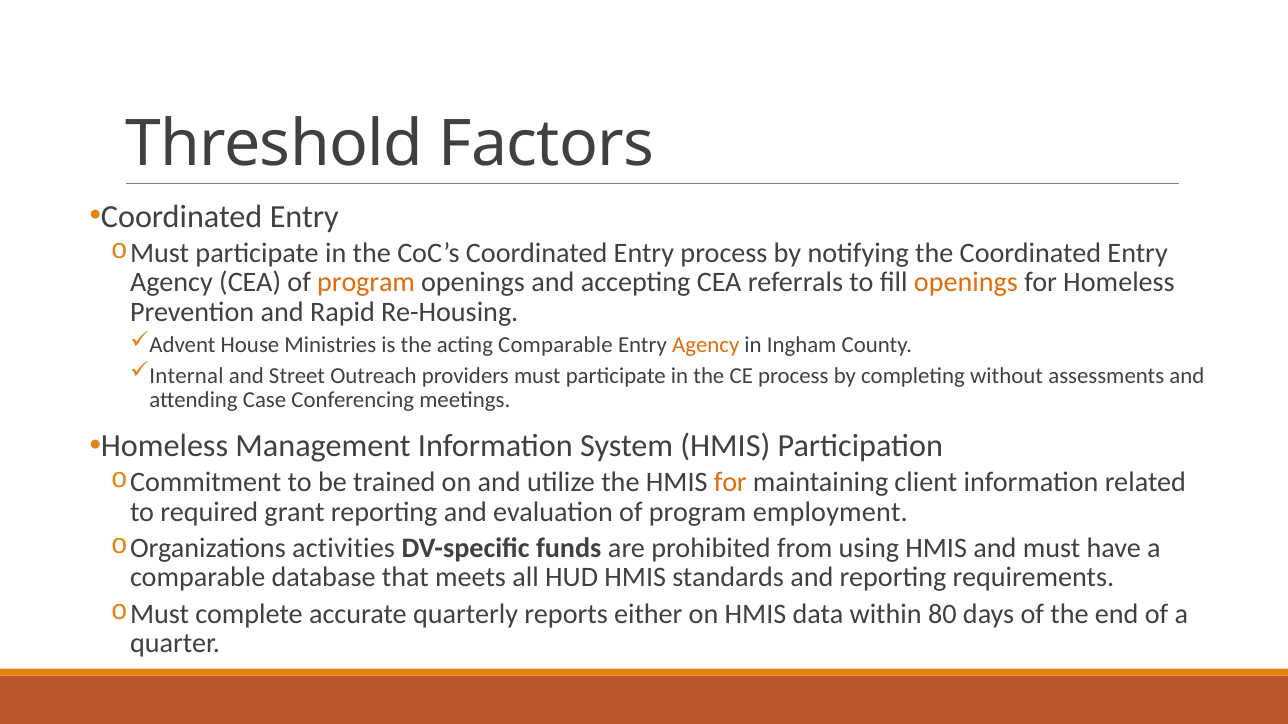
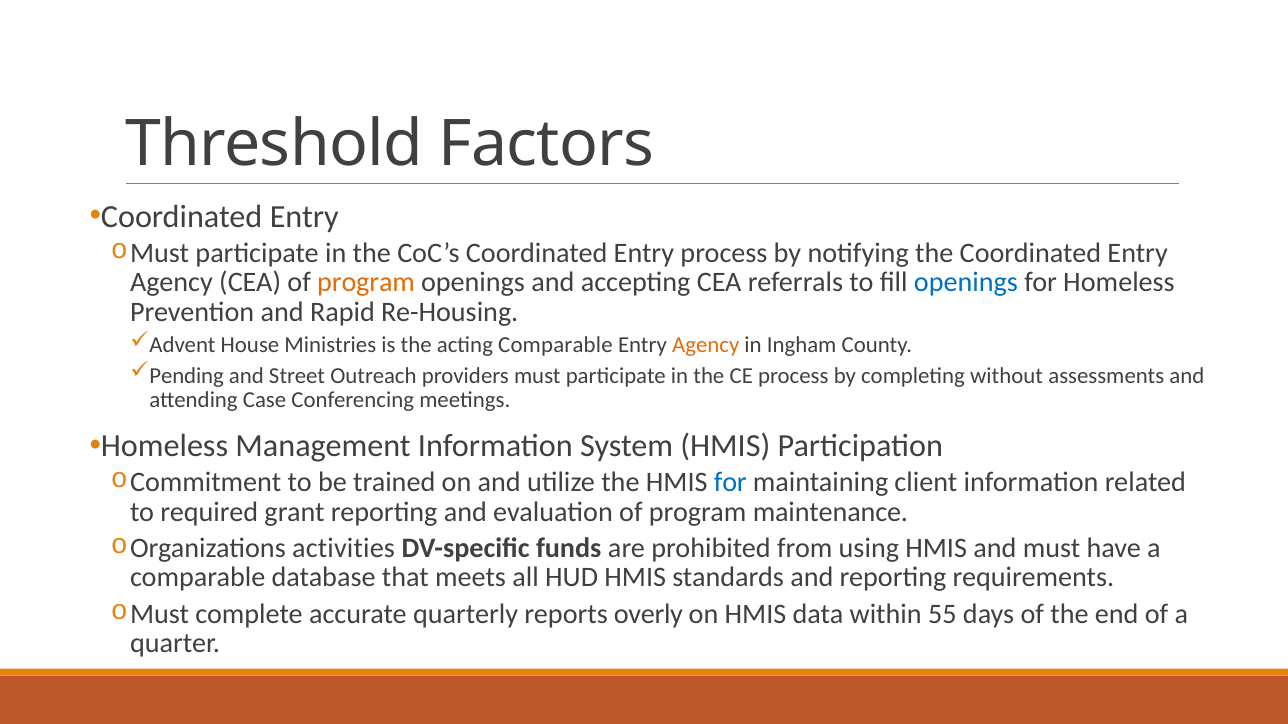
openings at (966, 283) colour: orange -> blue
Internal: Internal -> Pending
for at (730, 482) colour: orange -> blue
employment: employment -> maintenance
either: either -> overly
80: 80 -> 55
